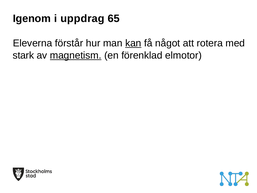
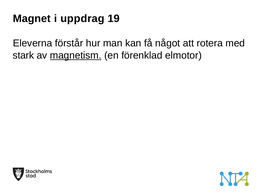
Igenom: Igenom -> Magnet
65: 65 -> 19
kan underline: present -> none
